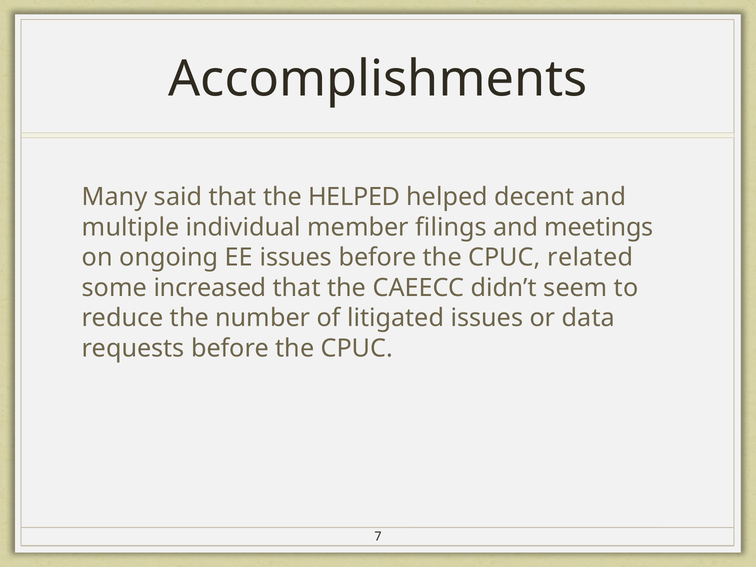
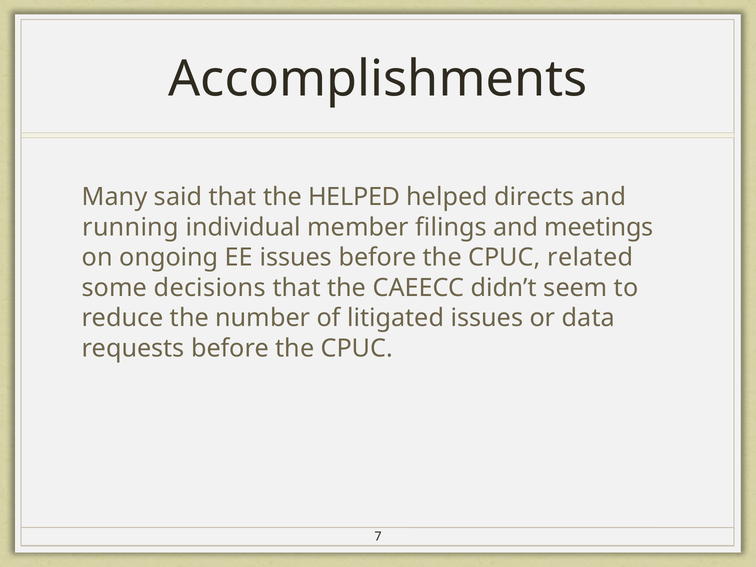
decent: decent -> directs
multiple: multiple -> running
increased: increased -> decisions
